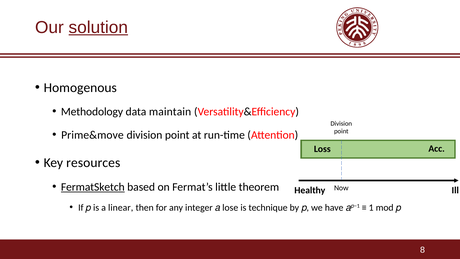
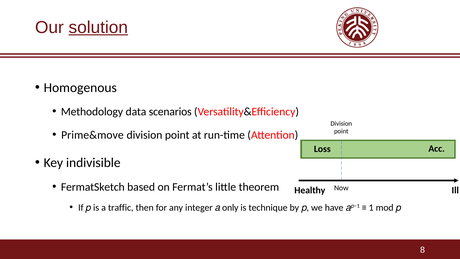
maintain: maintain -> scenarios
resources: resources -> indivisible
FermatSketch underline: present -> none
linear: linear -> traffic
lose: lose -> only
